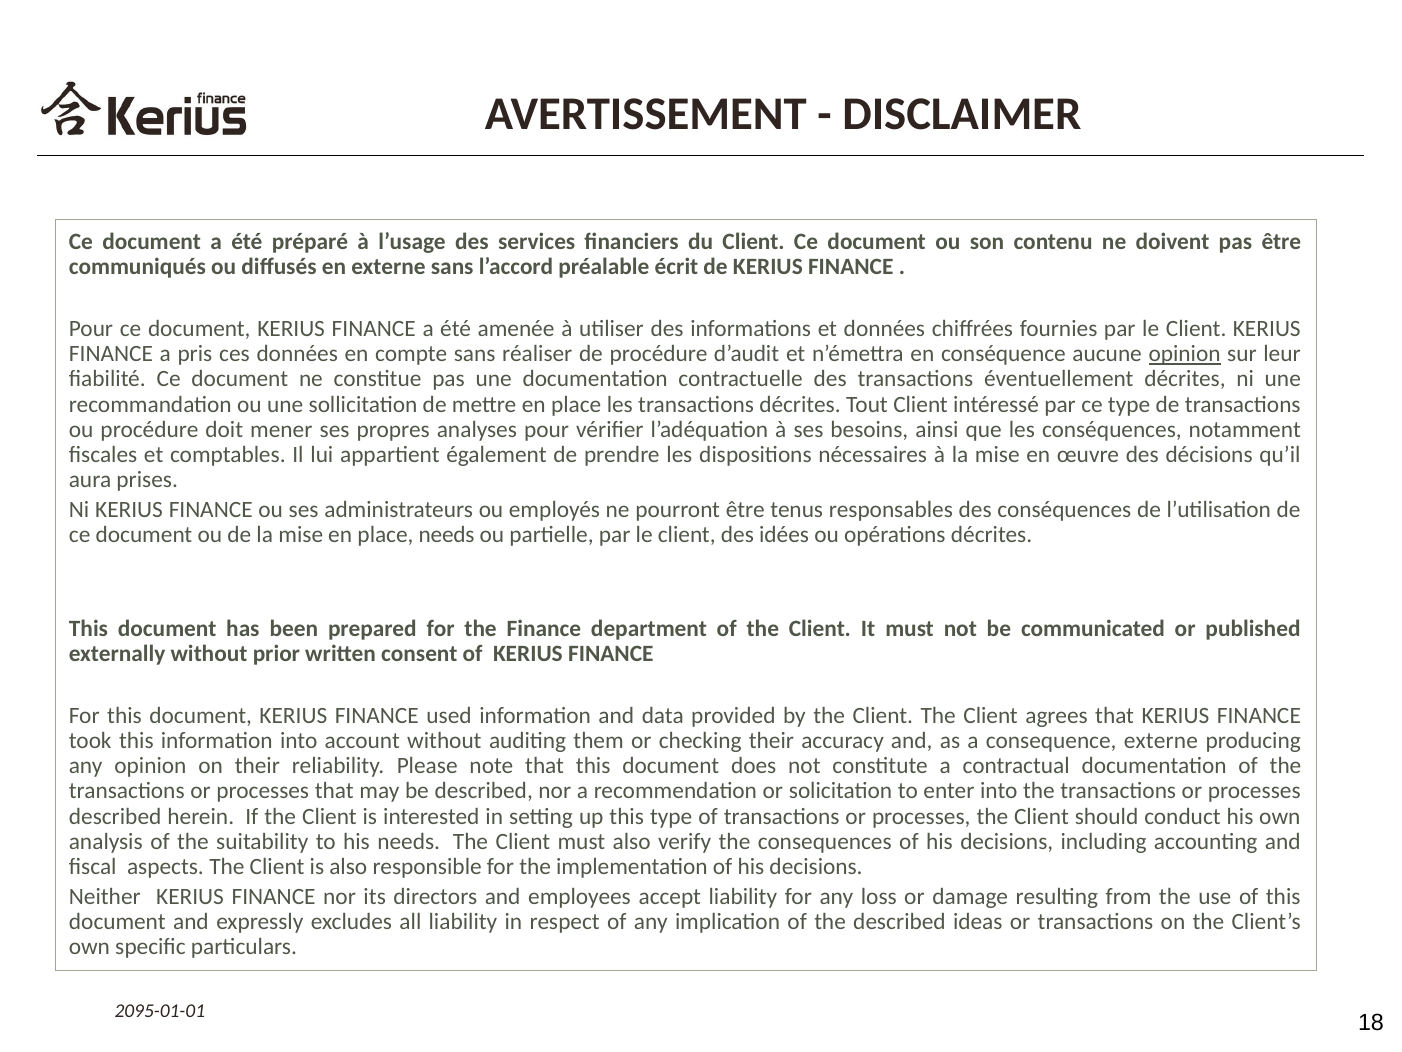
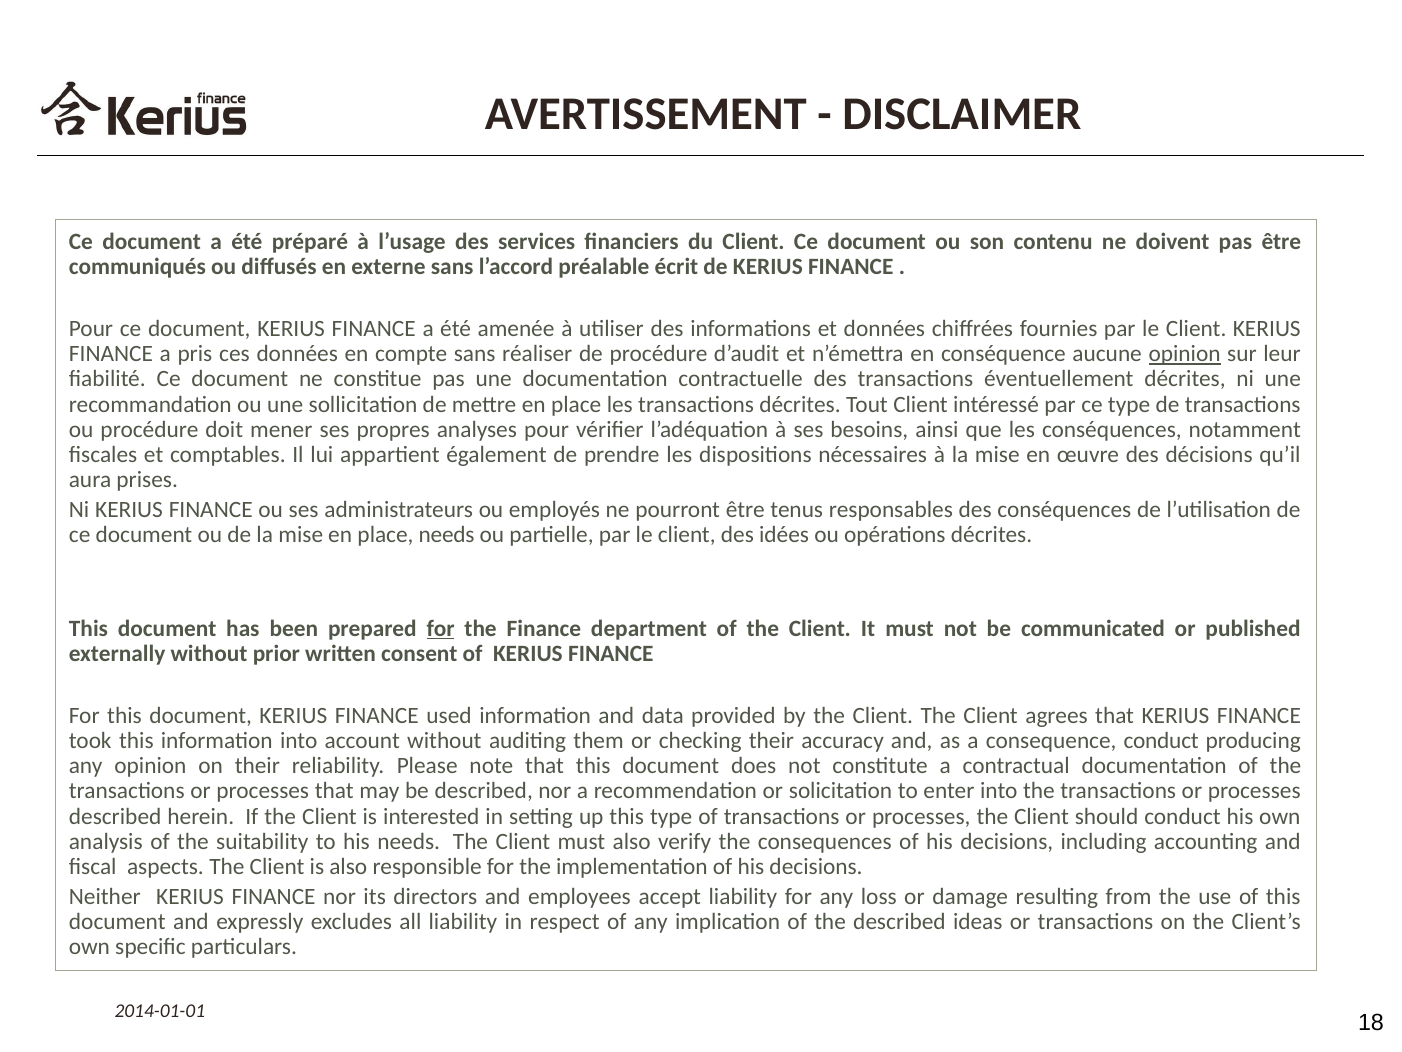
for at (441, 628) underline: none -> present
consequence externe: externe -> conduct
2095-01-01: 2095-01-01 -> 2014-01-01
